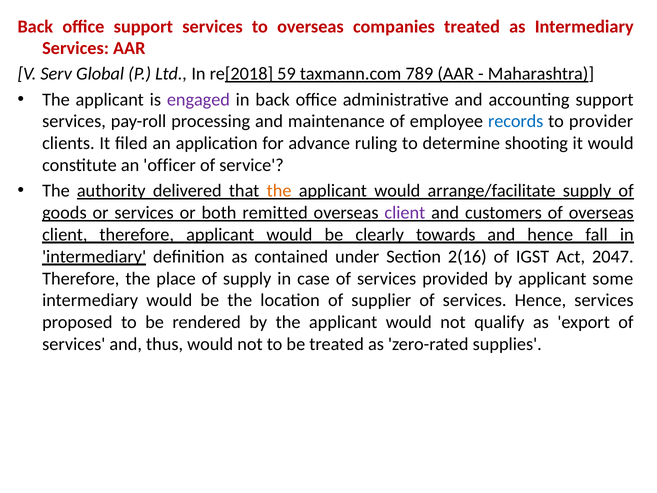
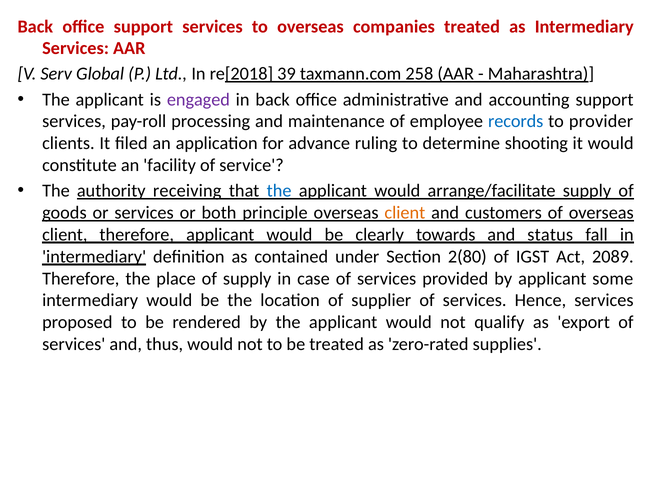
59: 59 -> 39
789: 789 -> 258
officer: officer -> facility
delivered: delivered -> receiving
the at (279, 191) colour: orange -> blue
remitted: remitted -> principle
client at (405, 213) colour: purple -> orange
and hence: hence -> status
2(16: 2(16 -> 2(80
2047: 2047 -> 2089
